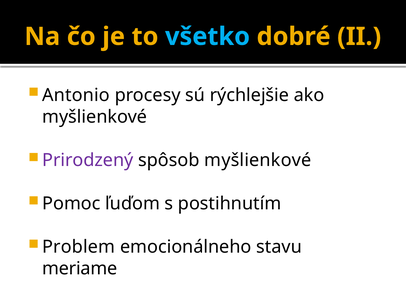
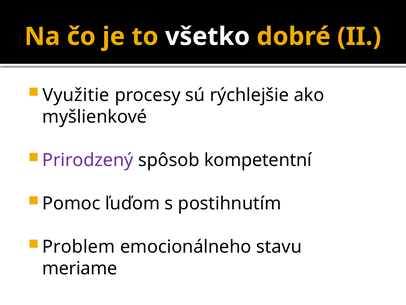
všetko colour: light blue -> white
Antonio: Antonio -> Využitie
spôsob myšlienkové: myšlienkové -> kompetentní
